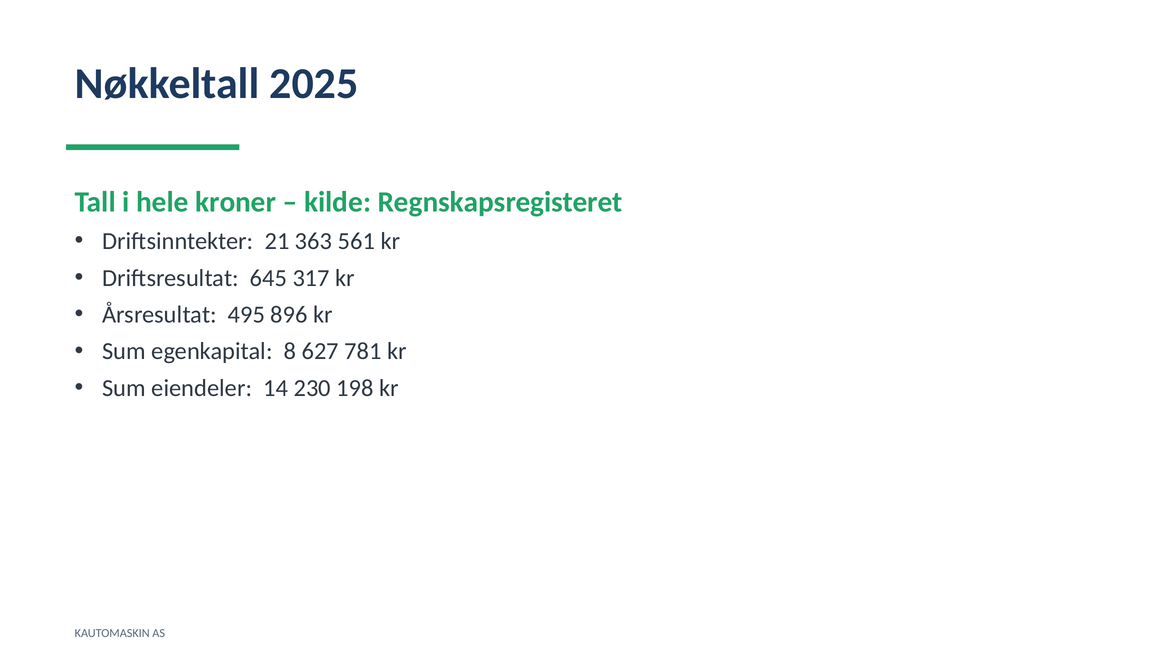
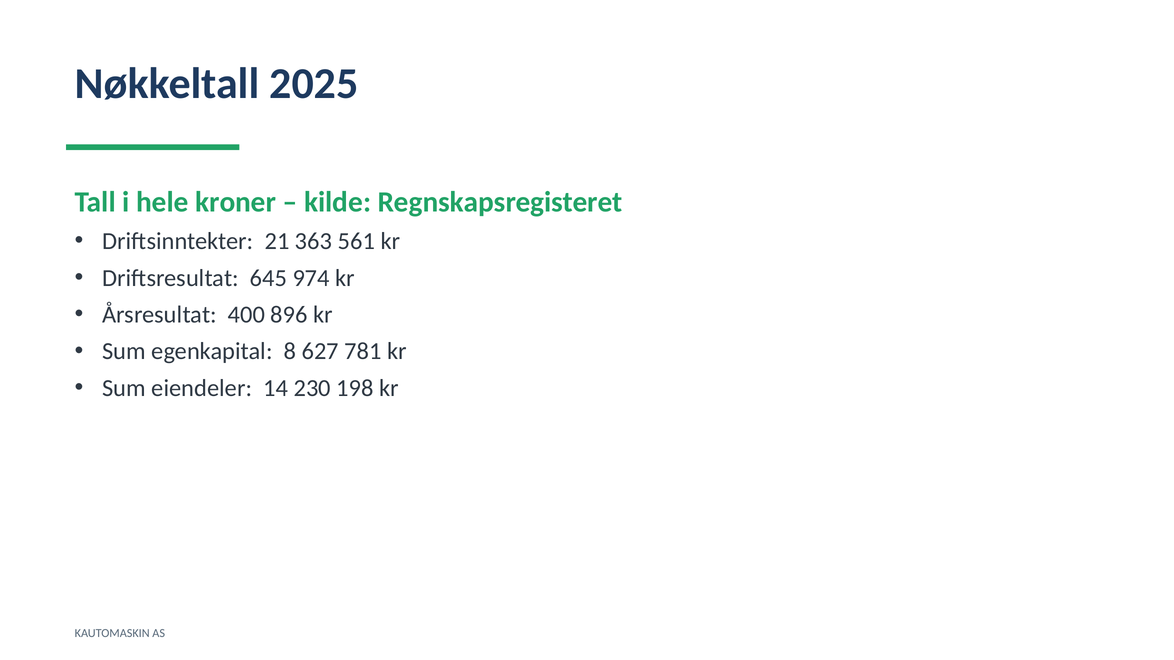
317: 317 -> 974
495: 495 -> 400
